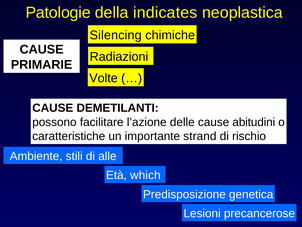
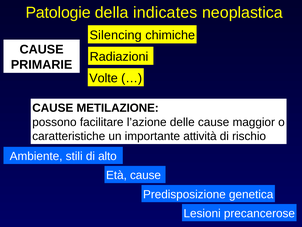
DEMETILANTI: DEMETILANTI -> METILAZIONE
abitudini: abitudini -> maggior
strand: strand -> attività
alle: alle -> alto
Età which: which -> cause
